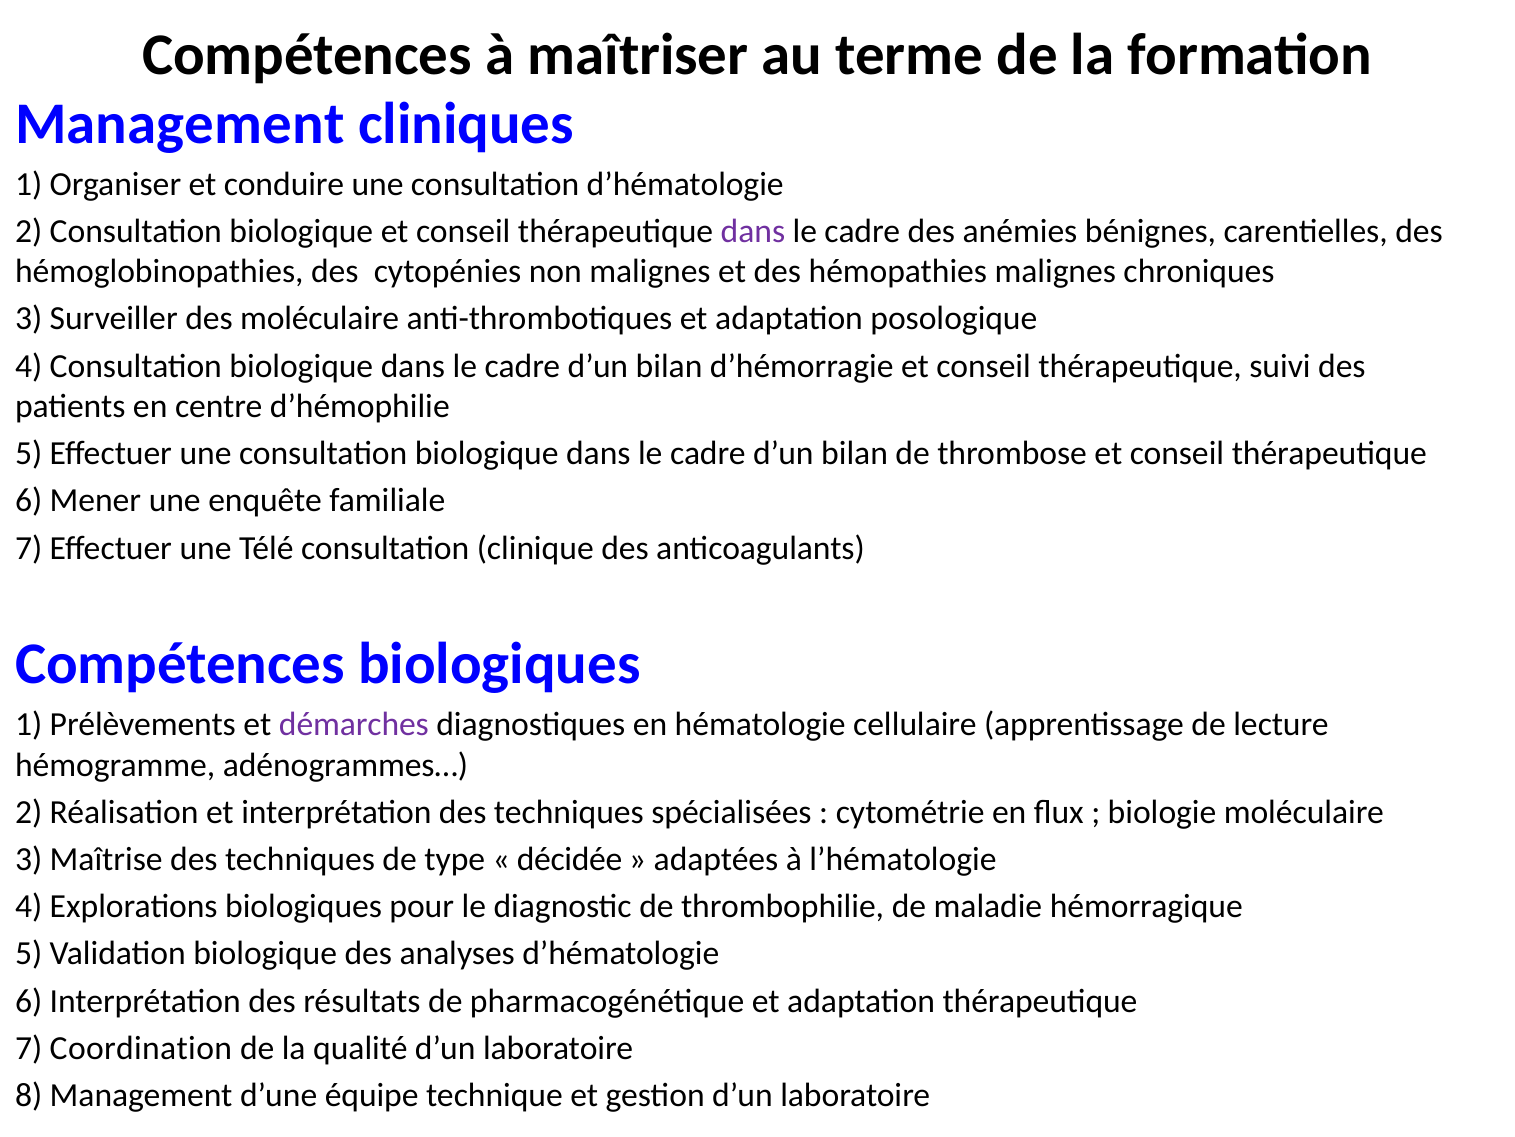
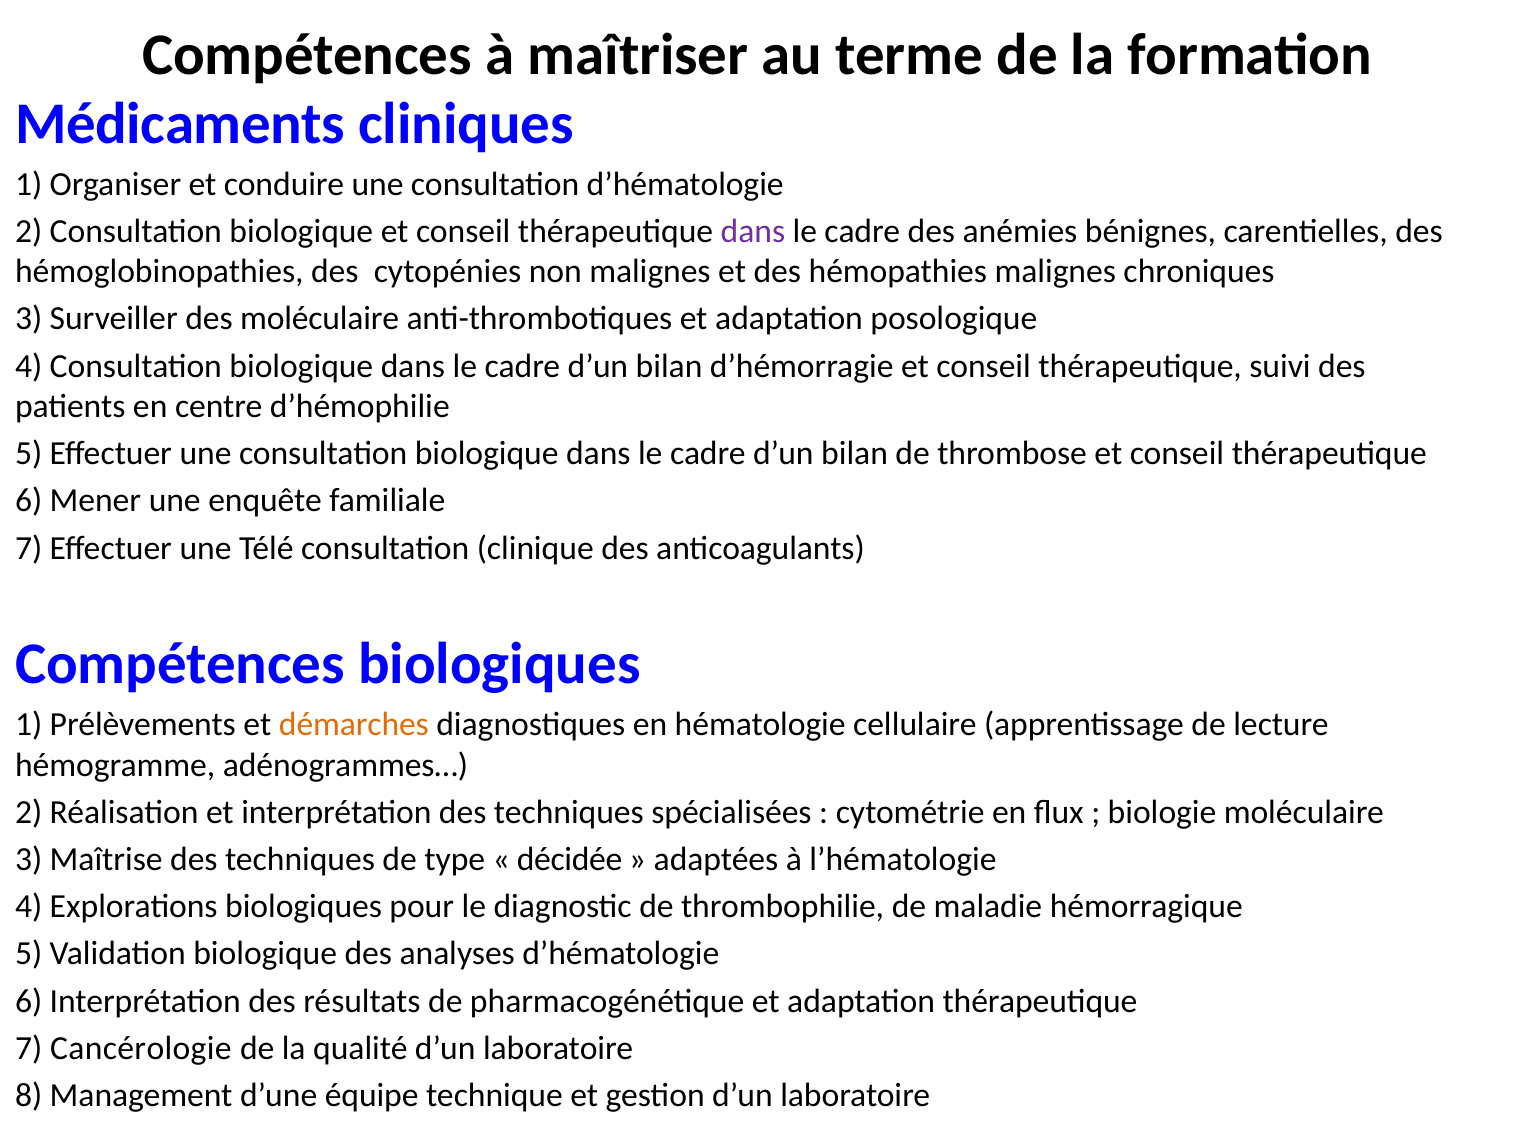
Management at (180, 124): Management -> Médicaments
démarches colour: purple -> orange
Coordination: Coordination -> Cancérologie
